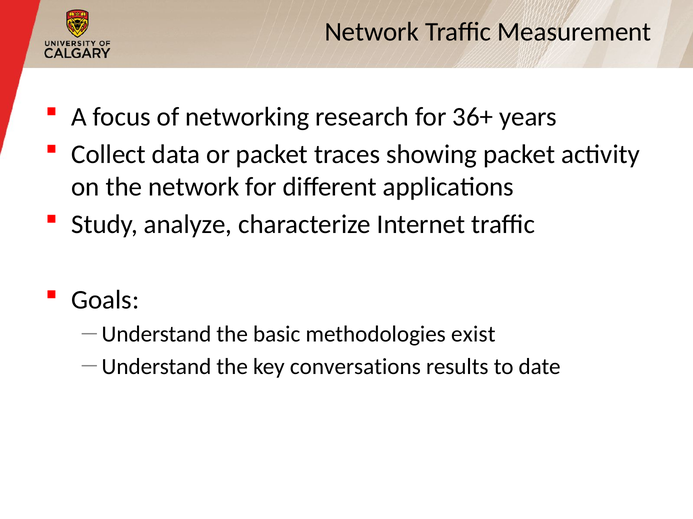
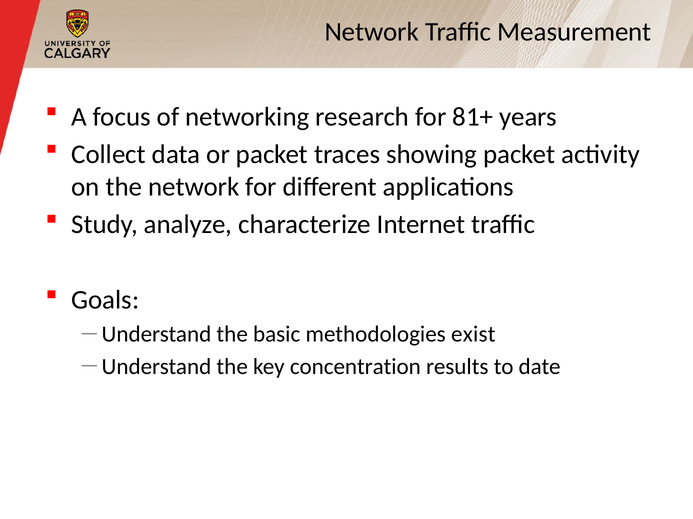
36+: 36+ -> 81+
conversations: conversations -> concentration
